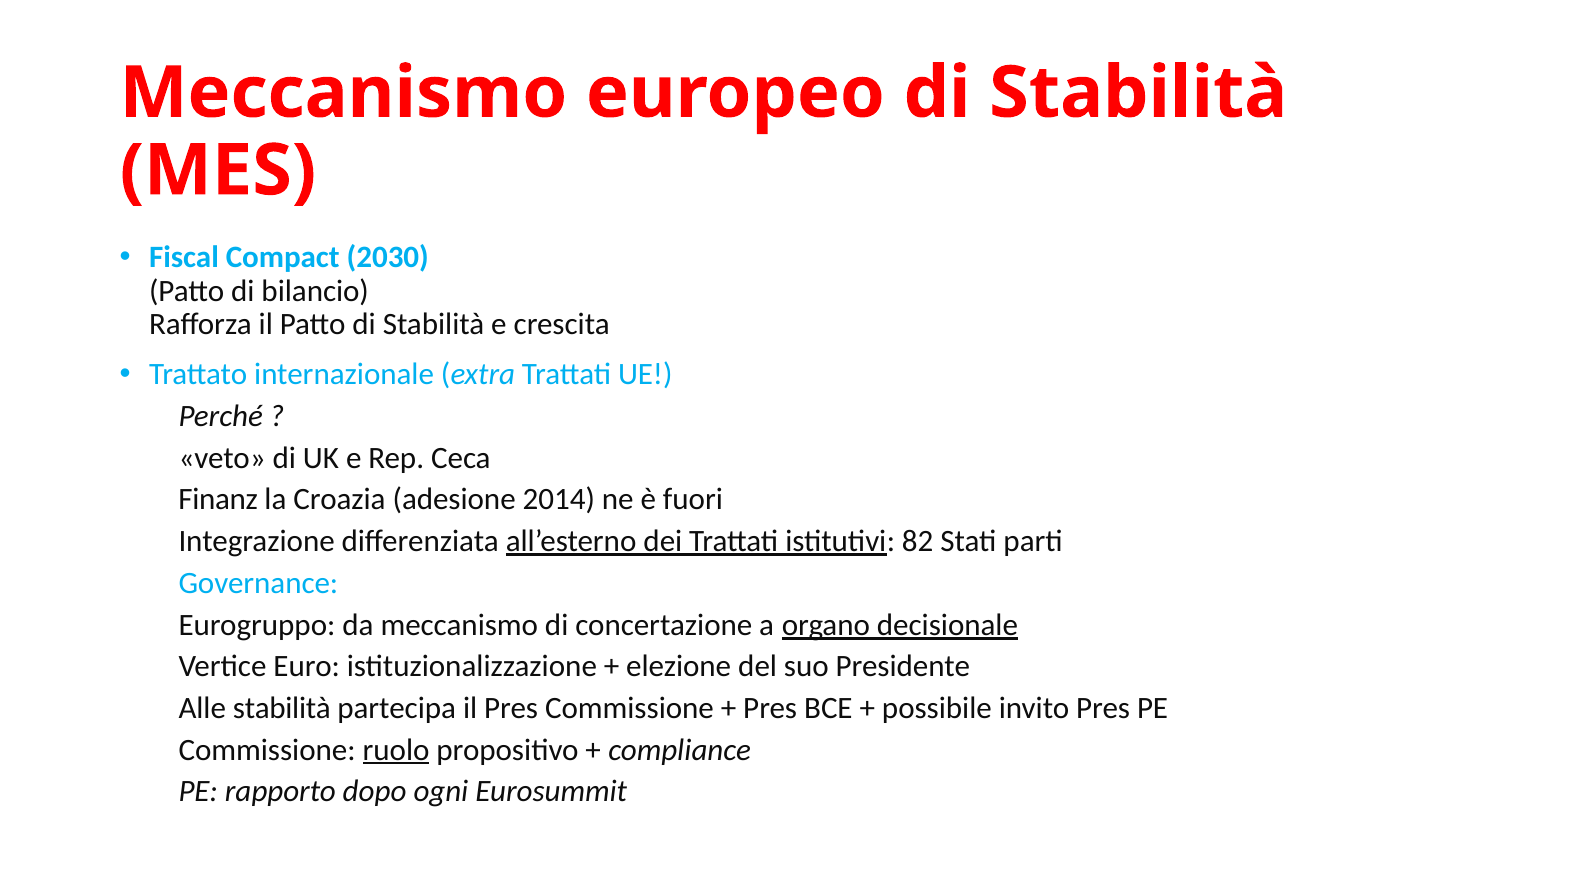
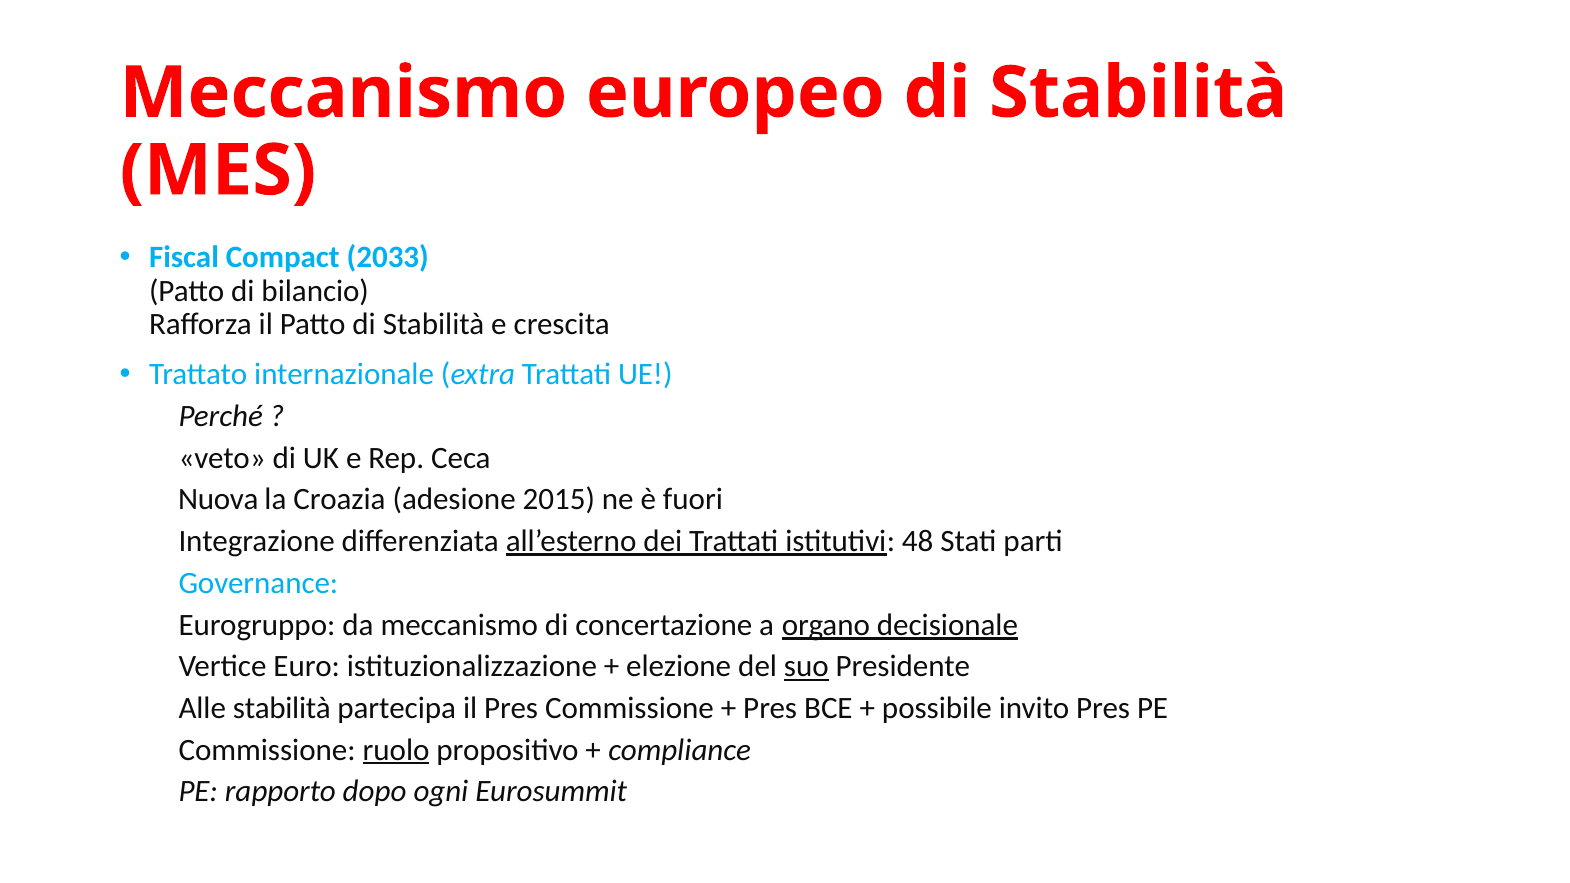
2030: 2030 -> 2033
Finanz: Finanz -> Nuova
2014: 2014 -> 2015
82: 82 -> 48
suo underline: none -> present
